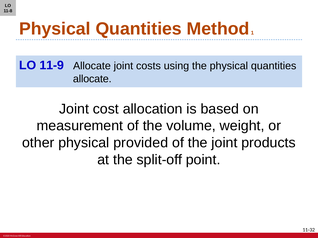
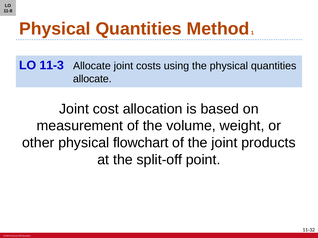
11-9: 11-9 -> 11-3
provided: provided -> flowchart
